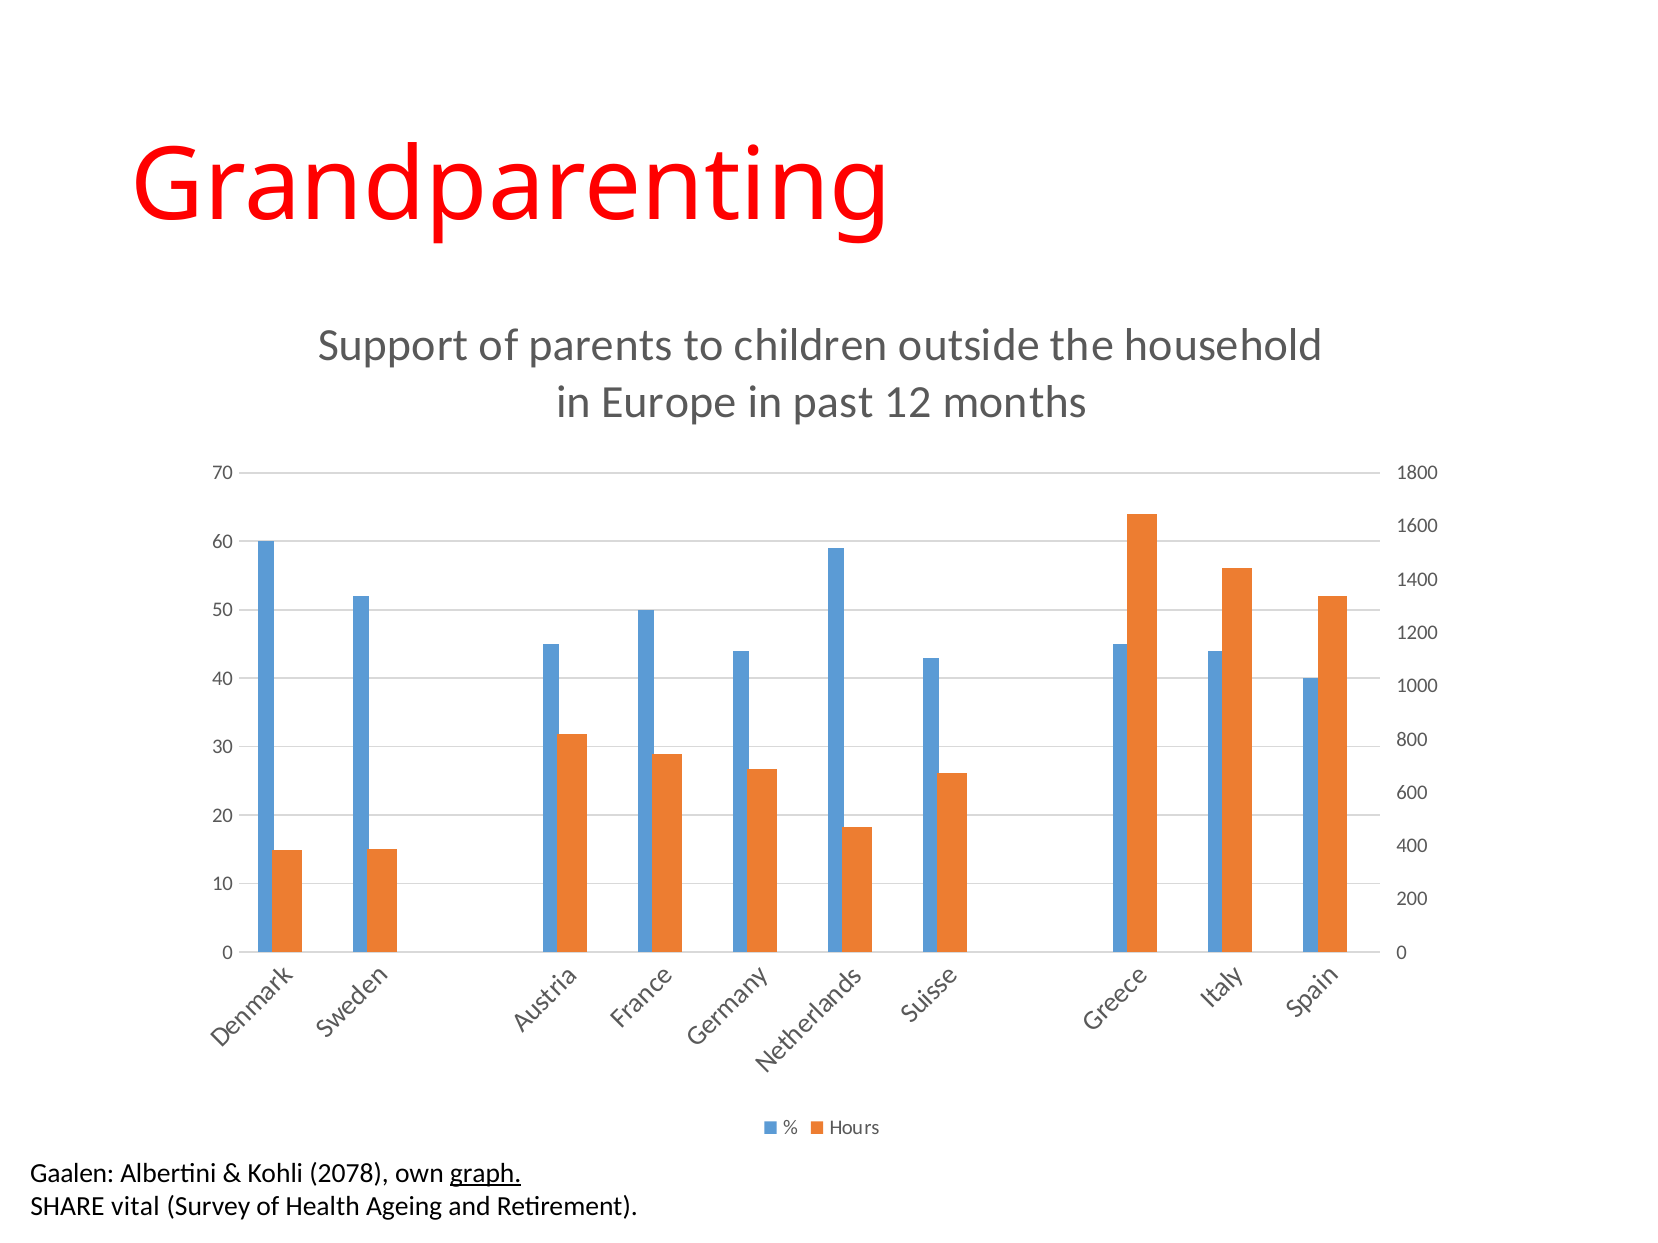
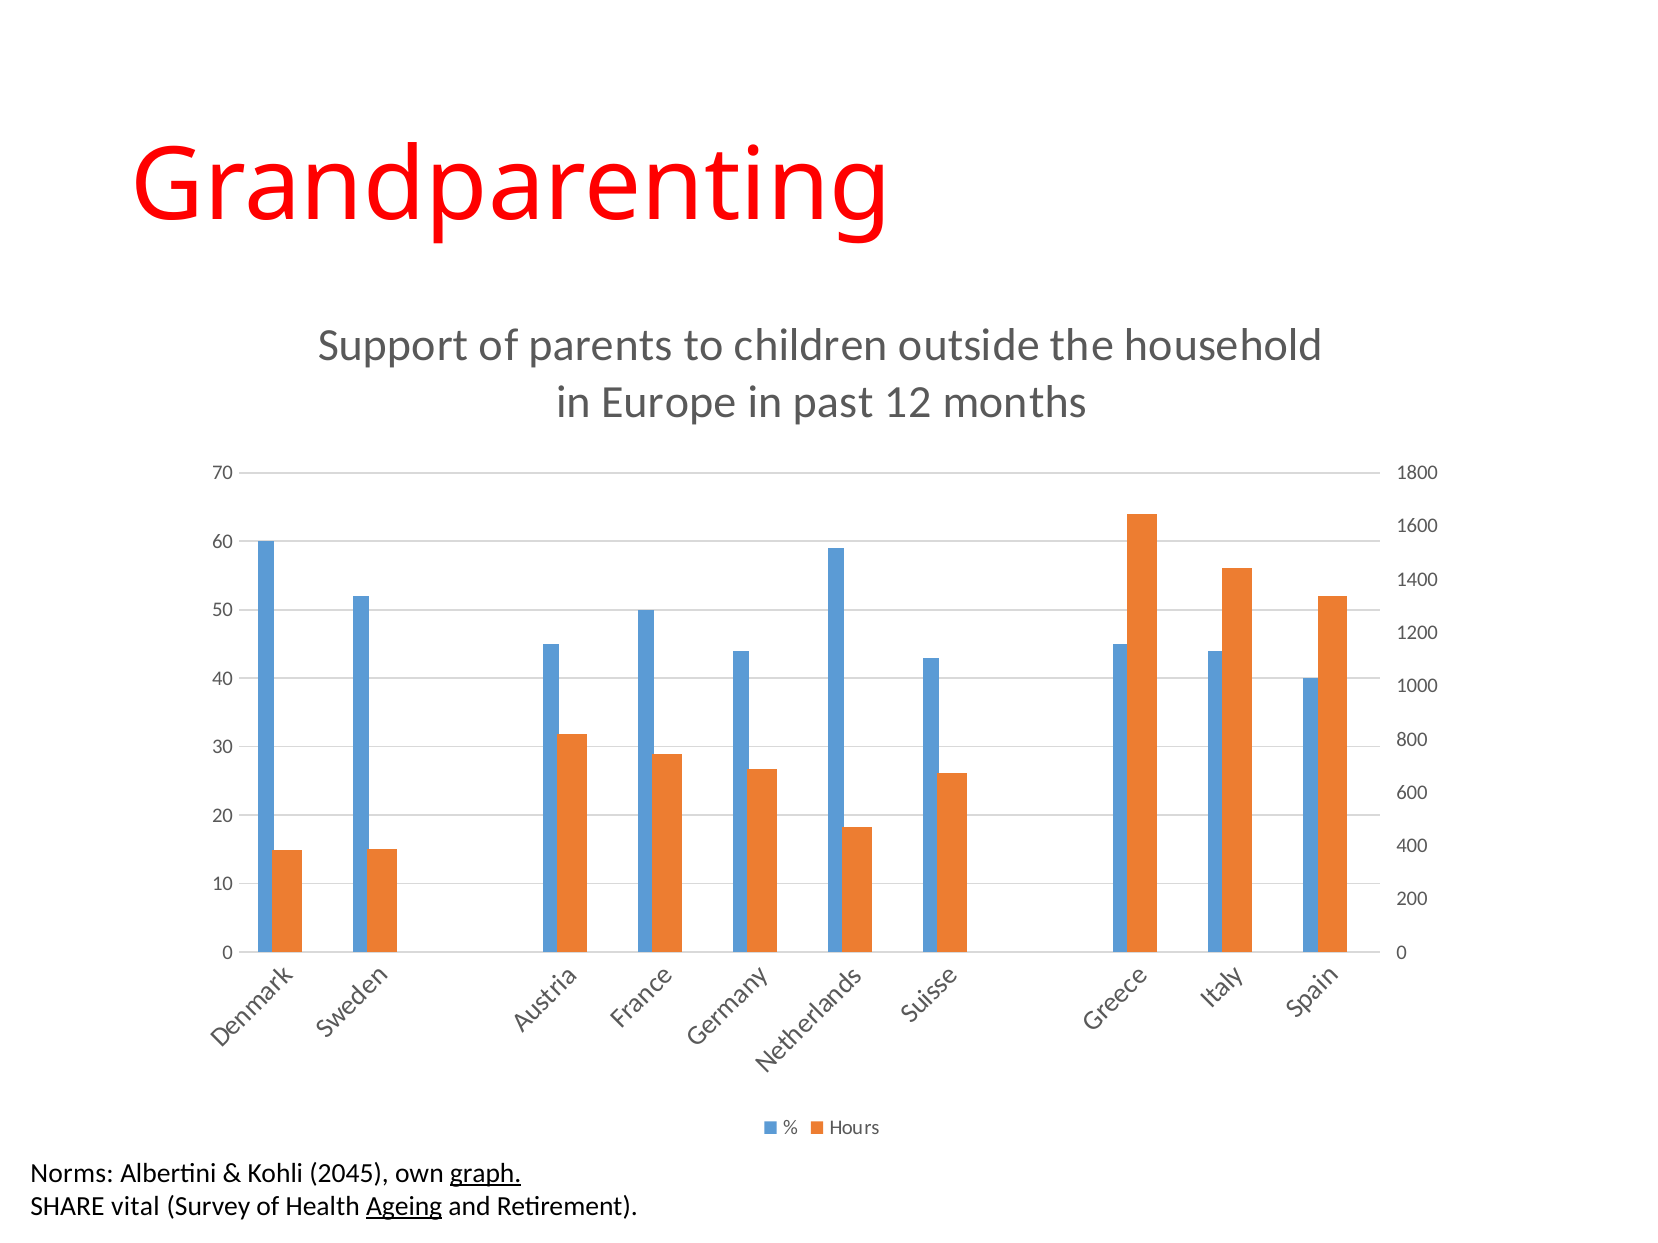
Gaalen: Gaalen -> Norms
2078: 2078 -> 2045
Ageing underline: none -> present
